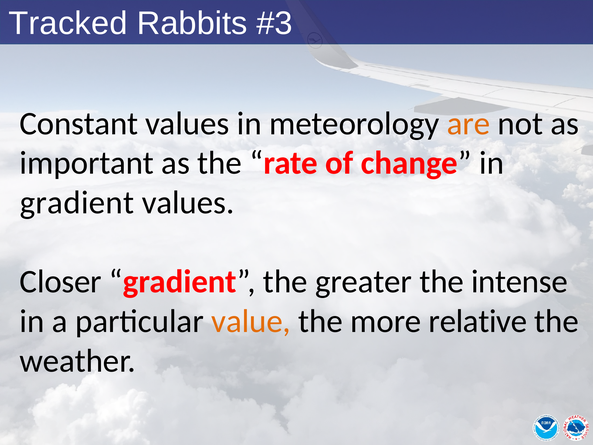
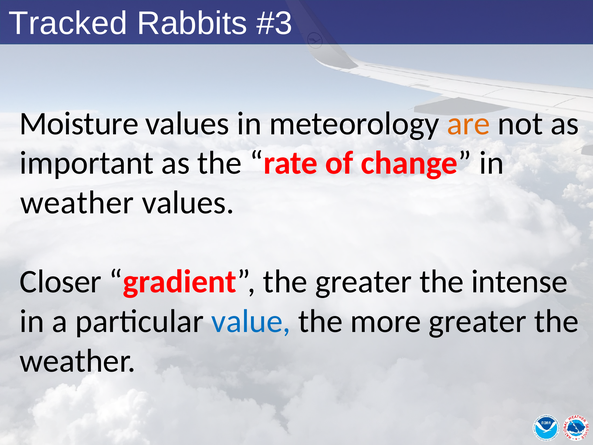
Constant: Constant -> Moisture
gradient at (77, 203): gradient -> weather
value colour: orange -> blue
more relative: relative -> greater
